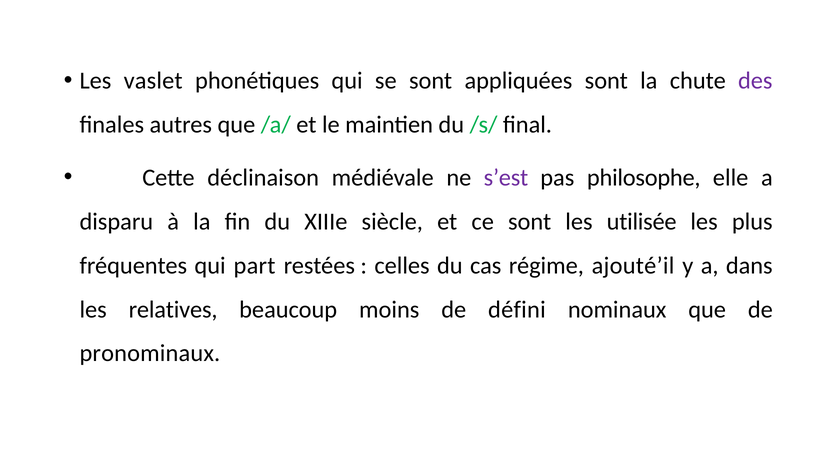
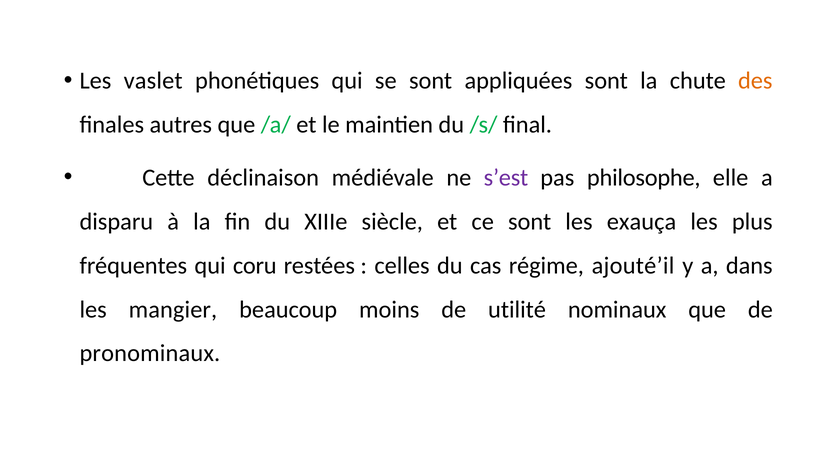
des colour: purple -> orange
utilisée: utilisée -> exauça
part: part -> coru
relatives: relatives -> mangier
défini: défini -> utilité
